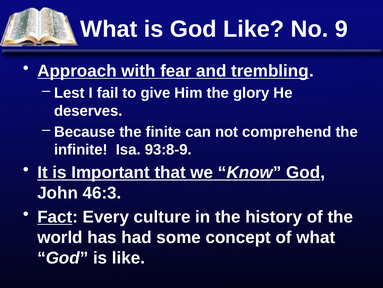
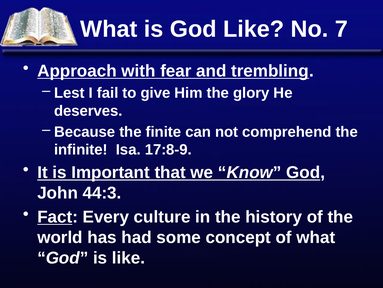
9: 9 -> 7
93:8-9: 93:8-9 -> 17:8-9
46:3: 46:3 -> 44:3
